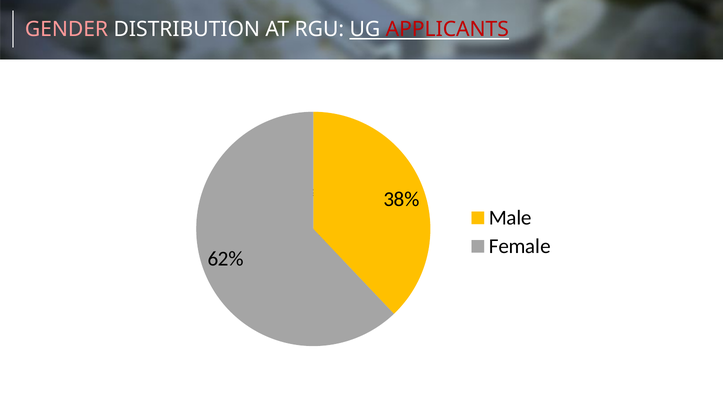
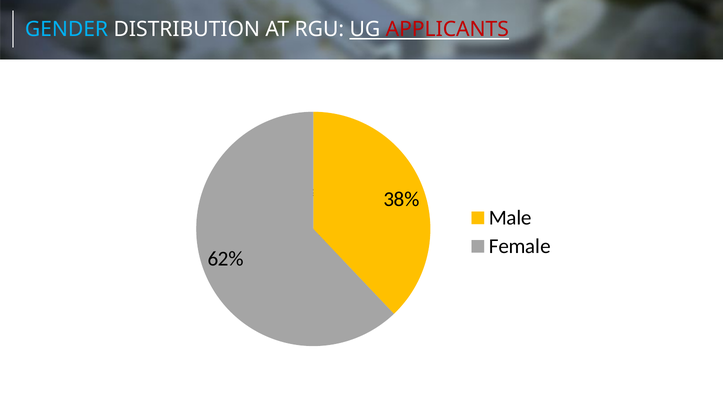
GENDER colour: pink -> light blue
